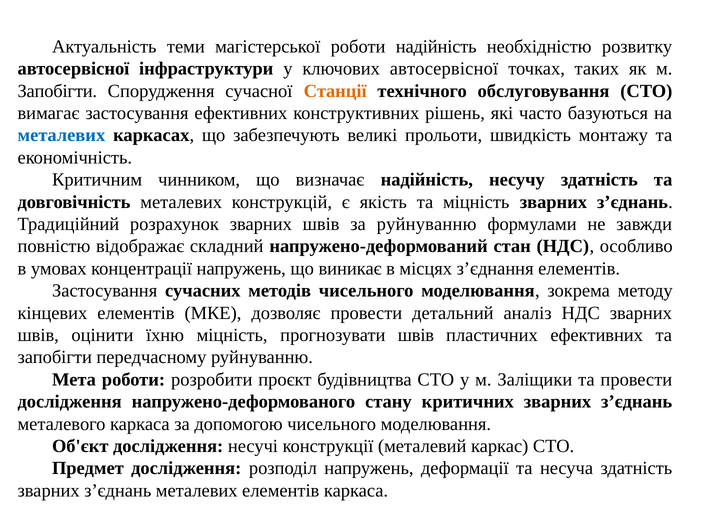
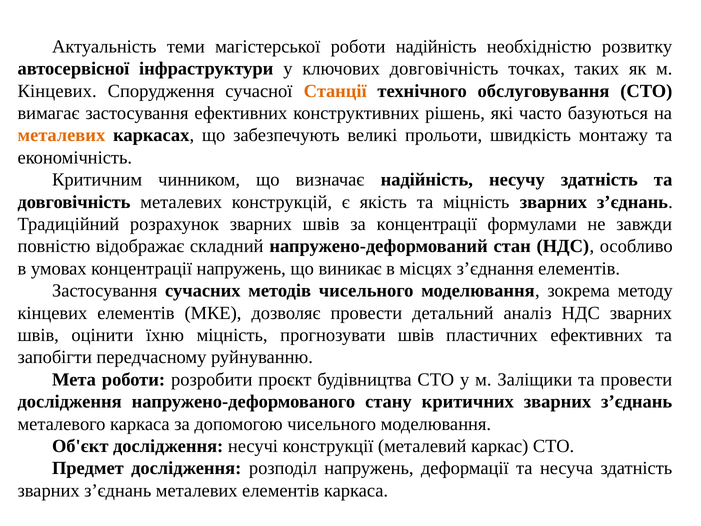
ключових автосервісної: автосервісної -> довговічність
Запобігти at (57, 91): Запобігти -> Кінцевих
металевих at (61, 135) colour: blue -> orange
за руйнуванню: руйнуванню -> концентрації
